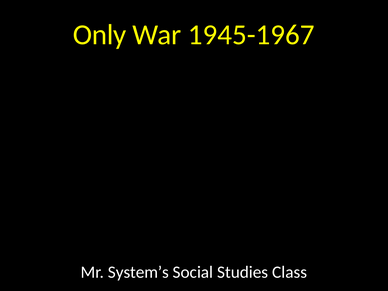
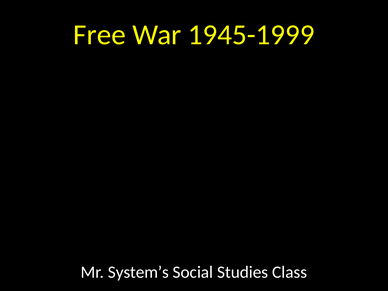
Only: Only -> Free
1945-1967: 1945-1967 -> 1945-1999
